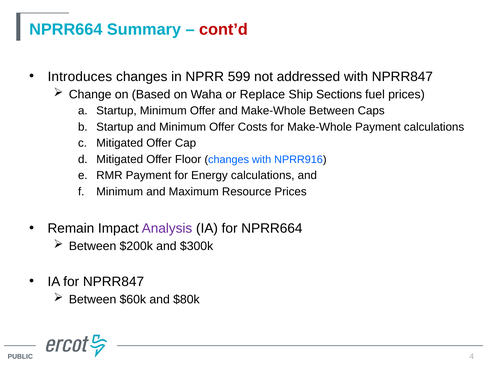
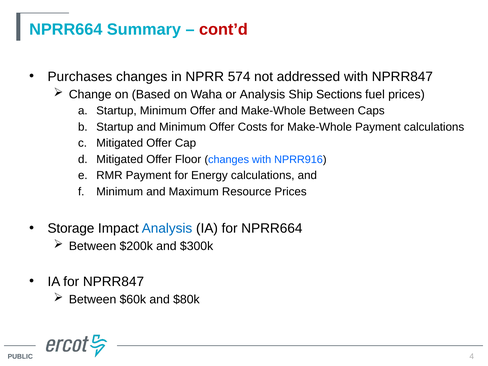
Introduces: Introduces -> Purchases
599: 599 -> 574
or Replace: Replace -> Analysis
Remain: Remain -> Storage
Analysis at (167, 228) colour: purple -> blue
